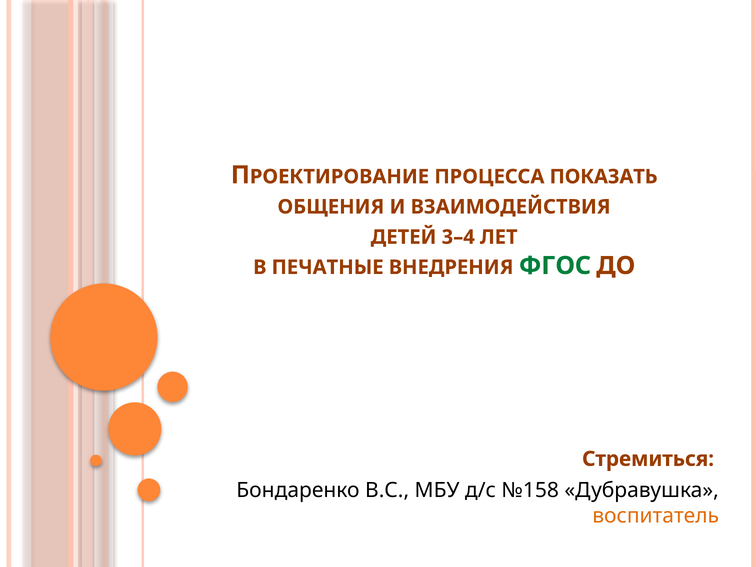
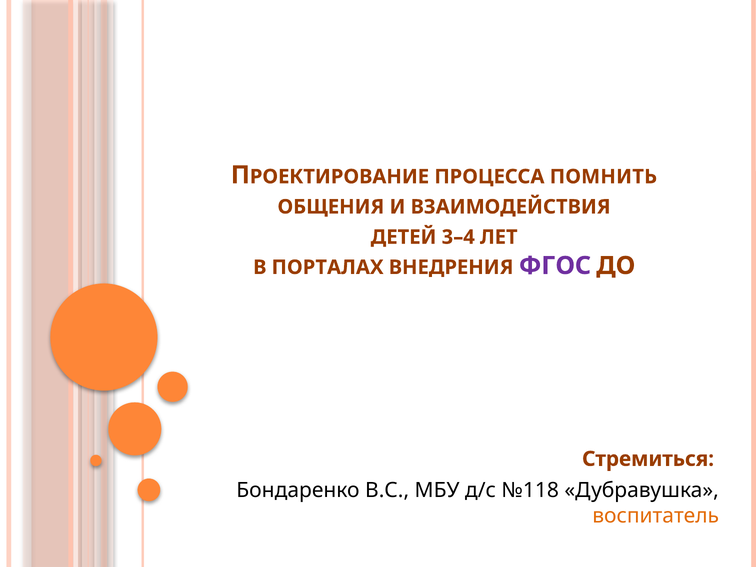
ПОКАЗАТЬ: ПОКАЗАТЬ -> ПОМНИТЬ
ПЕЧАТНЫЕ: ПЕЧАТНЫЕ -> ПОРТАЛАХ
ФГОС colour: green -> purple
№158: №158 -> №118
